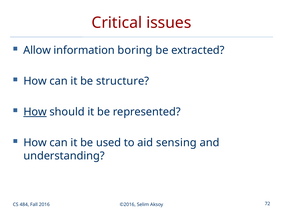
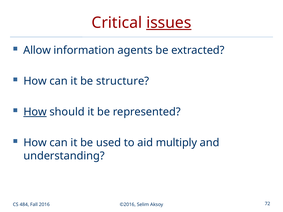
issues underline: none -> present
boring: boring -> agents
sensing: sensing -> multiply
